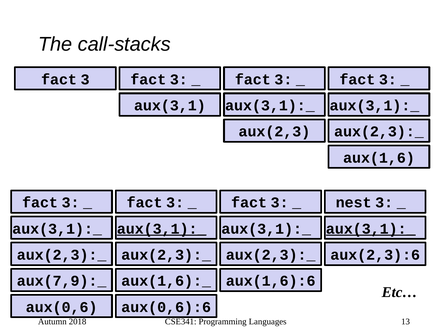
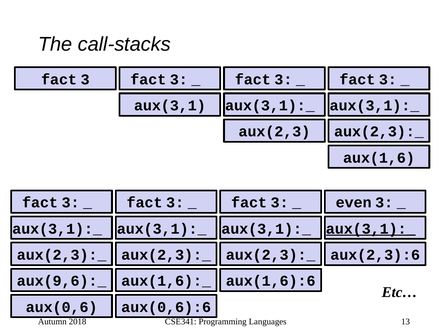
nest: nest -> even
aux(3,1):_ at (162, 229) underline: present -> none
aux(7,9):_: aux(7,9):_ -> aux(9,6):_
